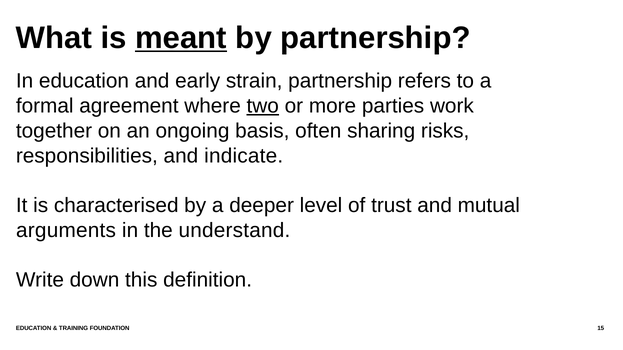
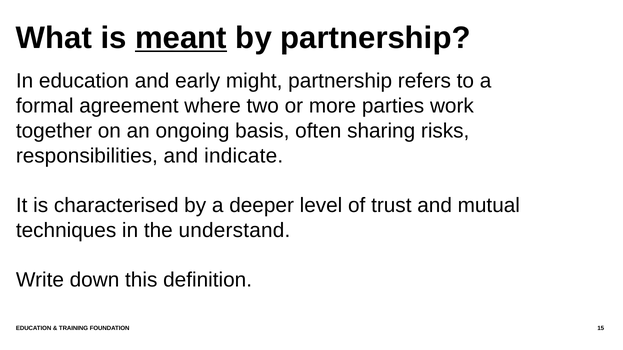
strain: strain -> might
two underline: present -> none
arguments: arguments -> techniques
